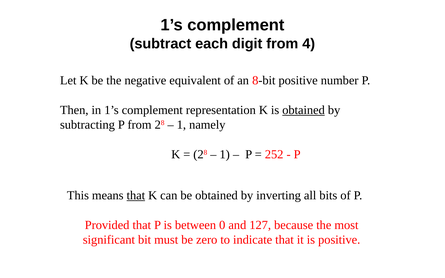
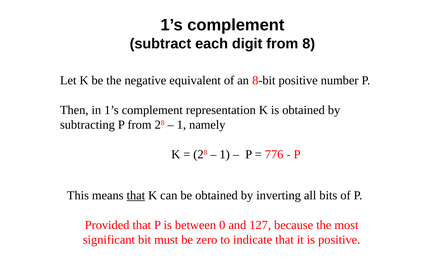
4: 4 -> 8
obtained at (304, 110) underline: present -> none
252: 252 -> 776
